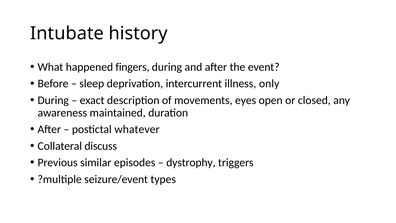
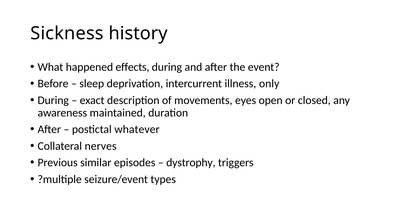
Intubate: Intubate -> Sickness
fingers: fingers -> effects
discuss: discuss -> nerves
